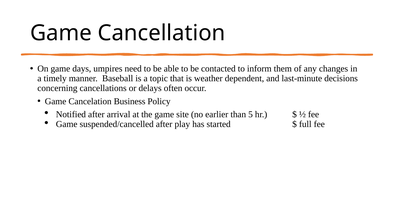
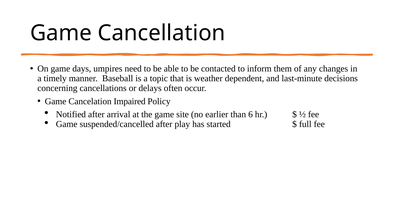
Business: Business -> Impaired
5: 5 -> 6
